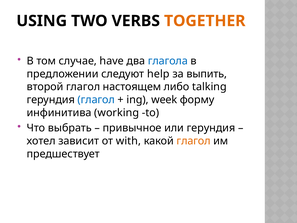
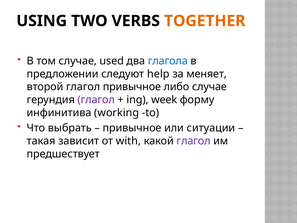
have: have -> used
выпить: выпить -> меняет
глагол настоящем: настоящем -> привычное
либо talking: talking -> случае
глагол at (96, 100) colour: blue -> purple
или герундия: герундия -> ситуации
хотел: хотел -> такая
глагол at (194, 141) colour: orange -> purple
